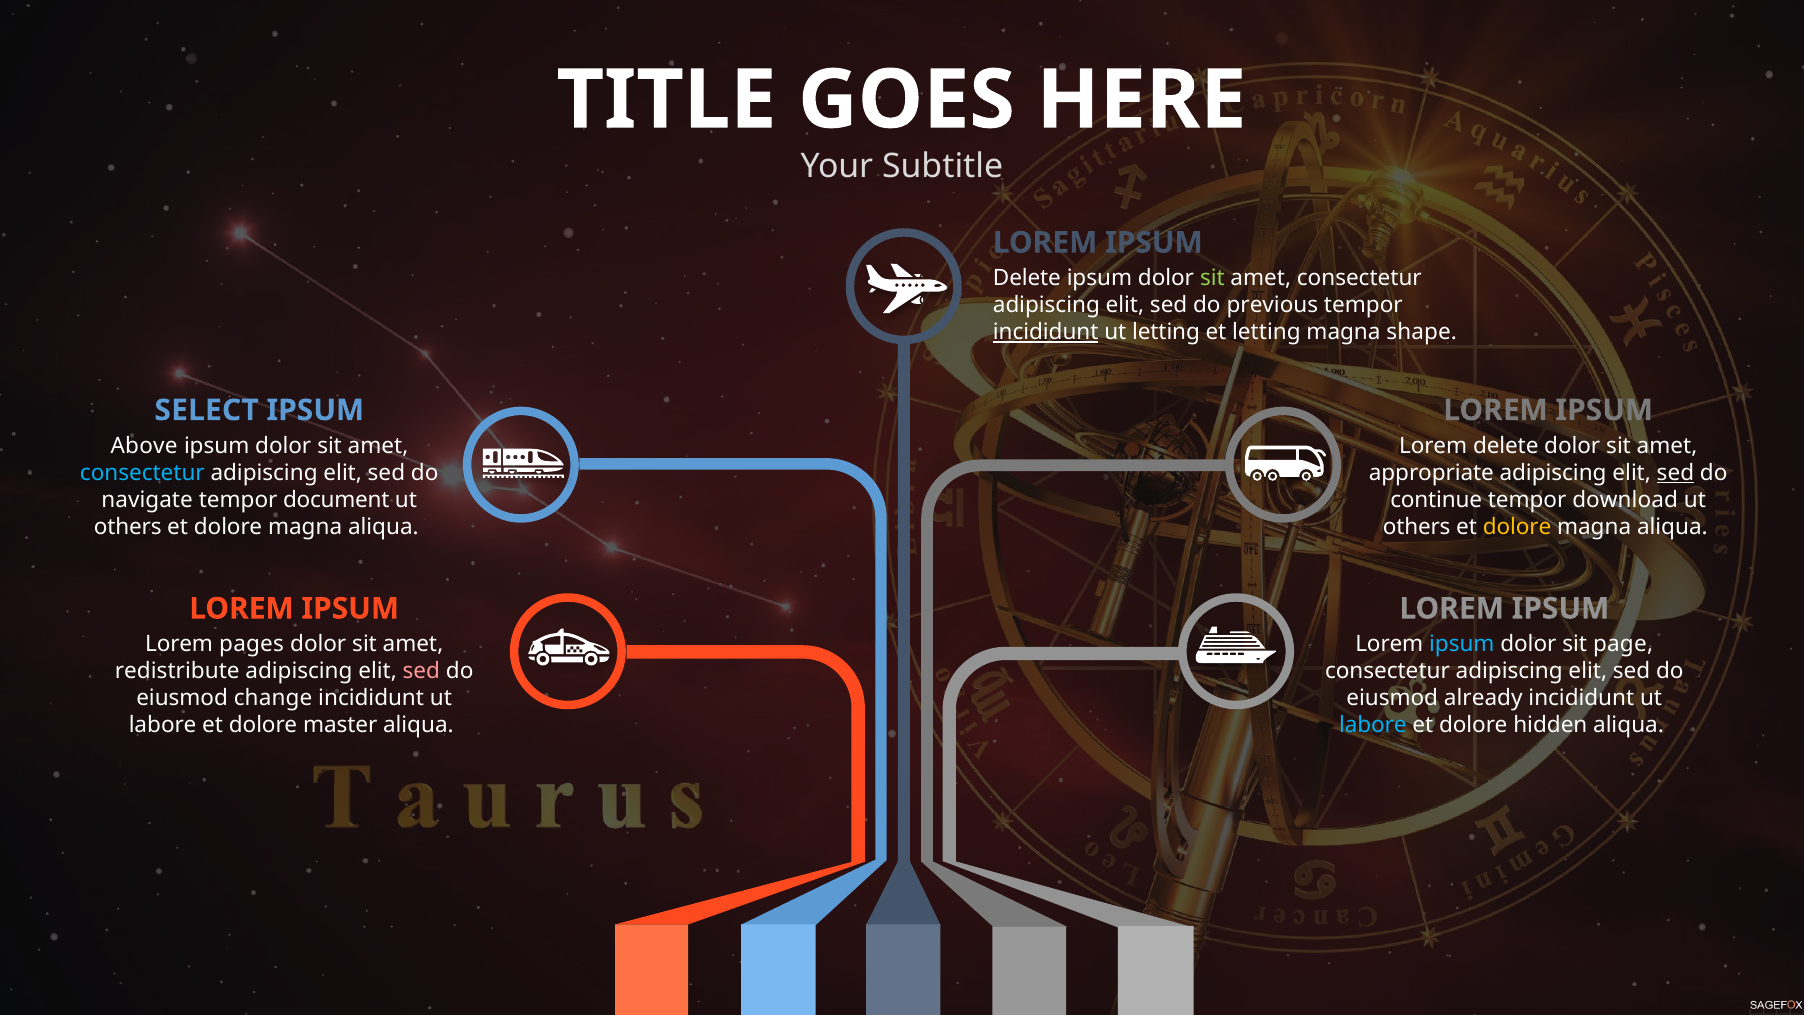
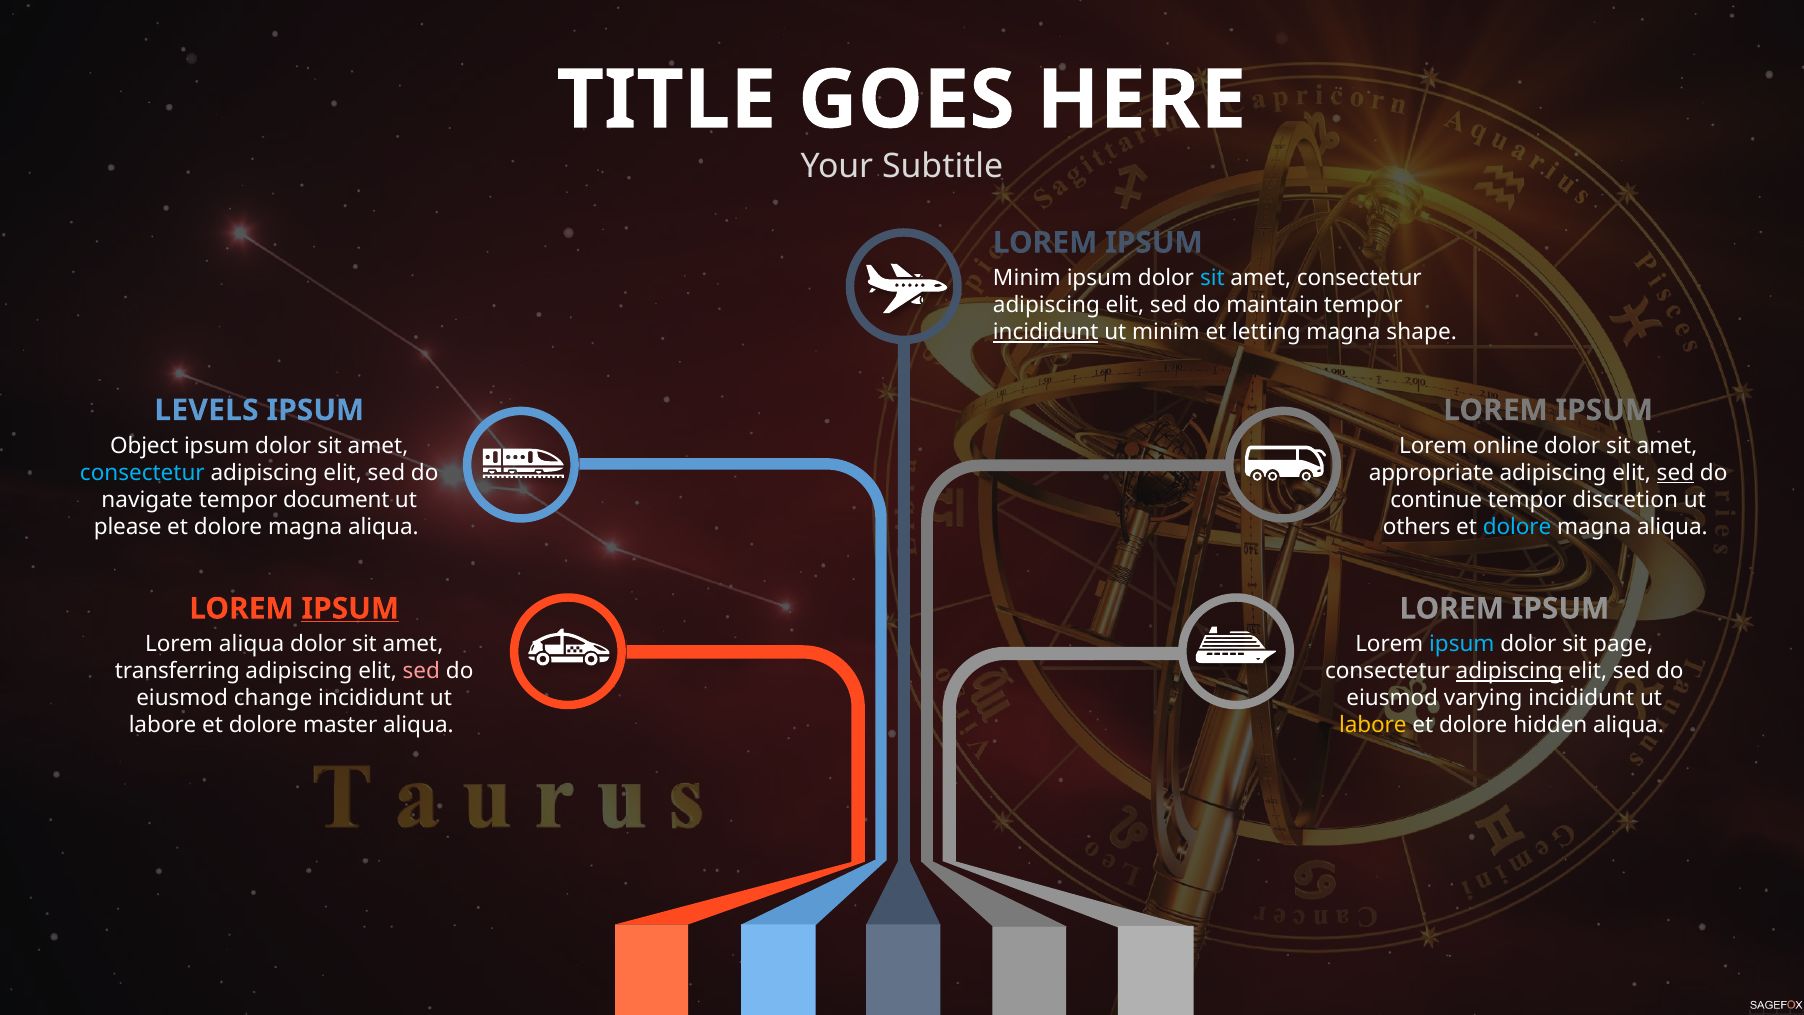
Delete at (1027, 278): Delete -> Minim
sit at (1212, 278) colour: light green -> light blue
previous: previous -> maintain
ut letting: letting -> minim
SELECT: SELECT -> LEVELS
Above: Above -> Object
Lorem delete: delete -> online
download: download -> discretion
others at (128, 527): others -> please
dolore at (1517, 527) colour: yellow -> light blue
IPSUM at (350, 608) underline: none -> present
Lorem pages: pages -> aliqua
redistribute: redistribute -> transferring
adipiscing at (1509, 671) underline: none -> present
already: already -> varying
labore at (1373, 725) colour: light blue -> yellow
